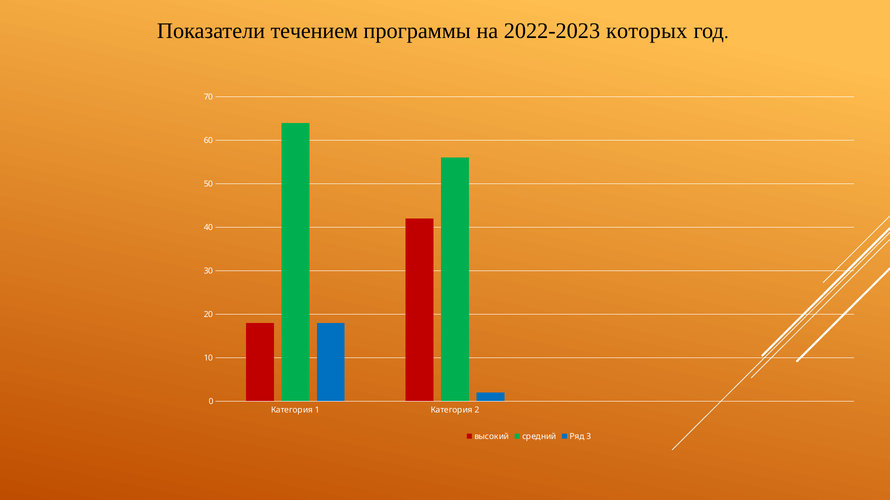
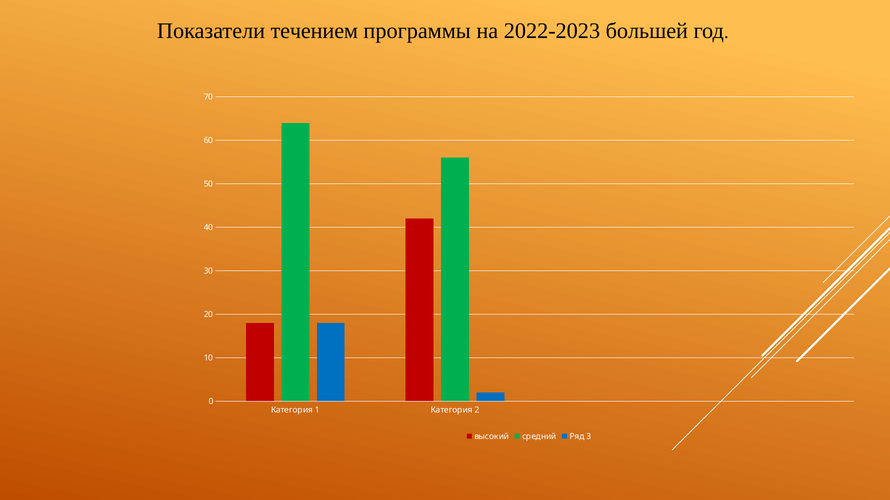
которых: которых -> большей
